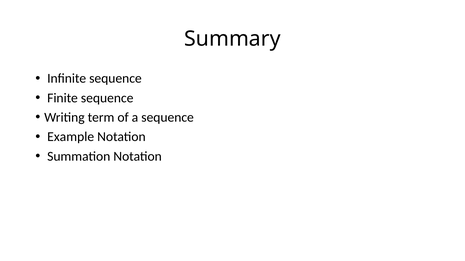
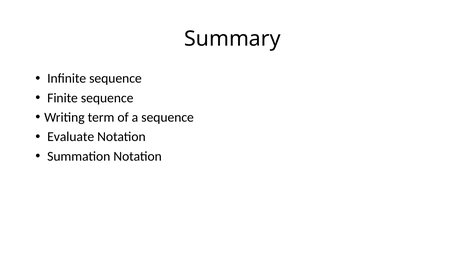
Example: Example -> Evaluate
